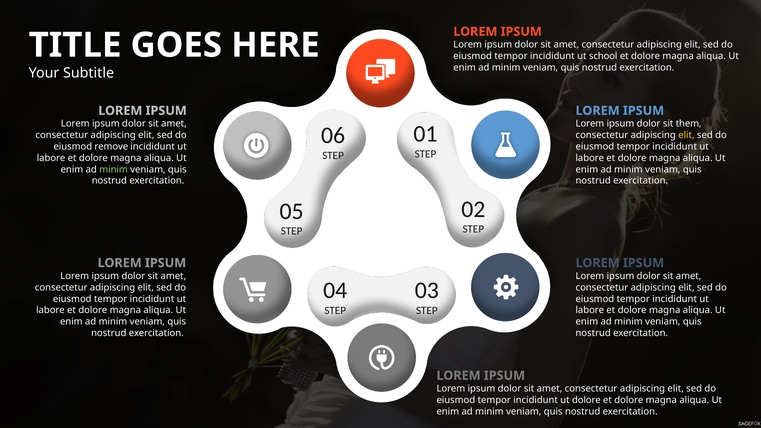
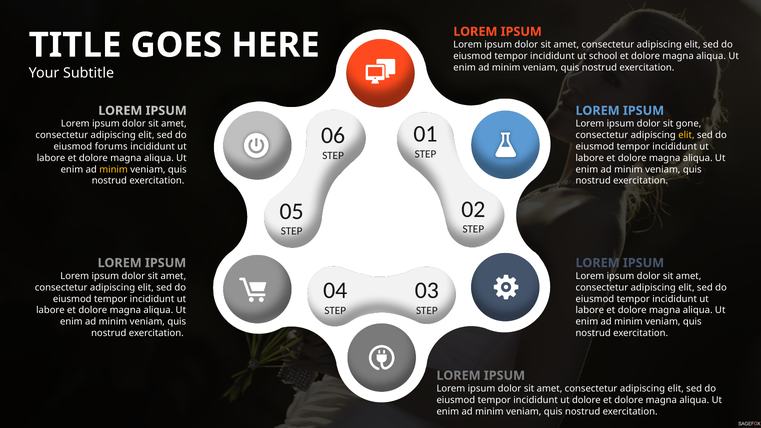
them: them -> gone
remove: remove -> forums
minim at (114, 169) colour: light green -> yellow
